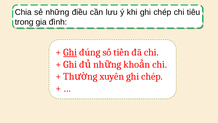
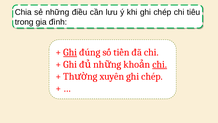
chi at (160, 64) underline: none -> present
